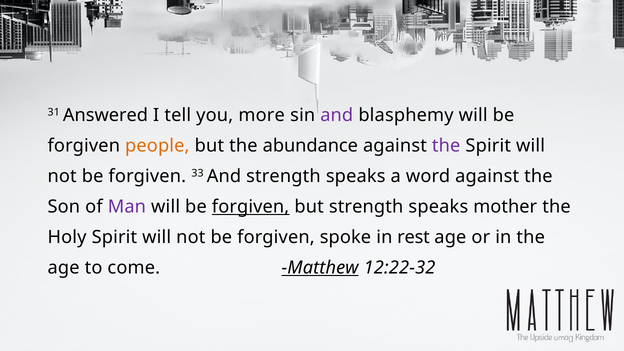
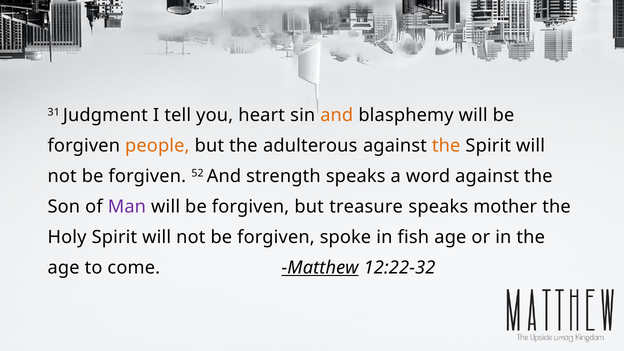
Answered: Answered -> Judgment
more: more -> heart
and at (337, 115) colour: purple -> orange
abundance: abundance -> adulterous
the at (446, 146) colour: purple -> orange
33: 33 -> 52
forgiven at (251, 207) underline: present -> none
but strength: strength -> treasure
rest: rest -> fish
